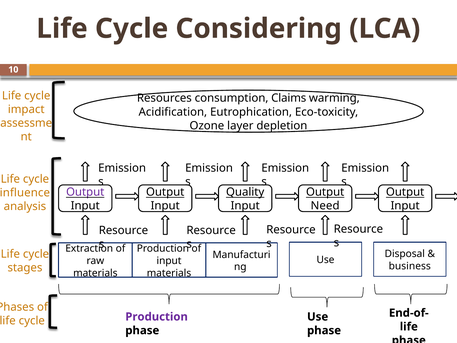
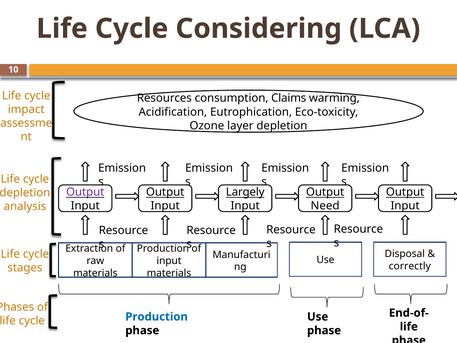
Quality: Quality -> Largely
influence at (25, 193): influence -> depletion
business: business -> correctly
Production at (157, 317) colour: purple -> blue
